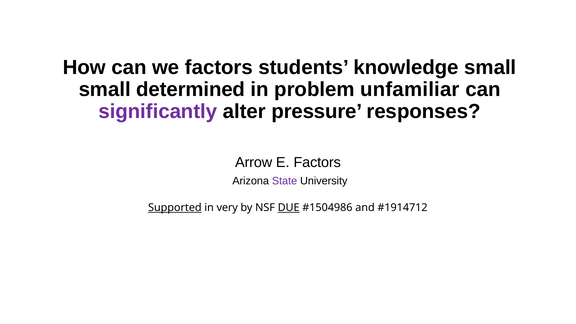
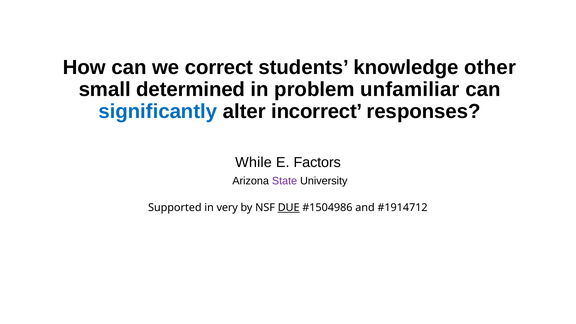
we factors: factors -> correct
knowledge small: small -> other
significantly colour: purple -> blue
pressure: pressure -> incorrect
Arrow: Arrow -> While
Supported underline: present -> none
